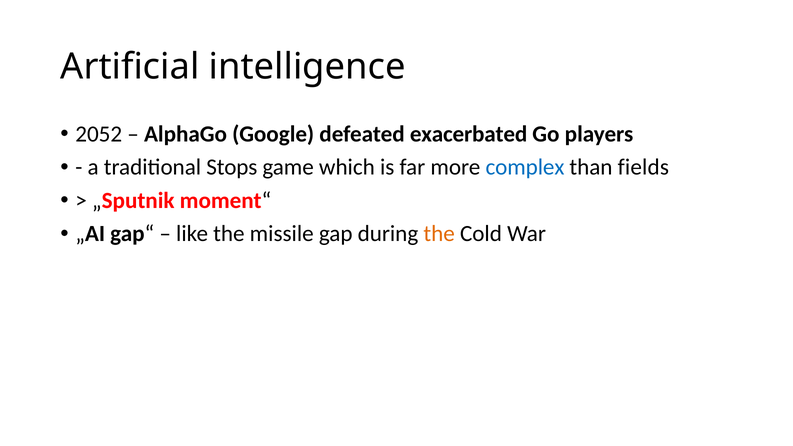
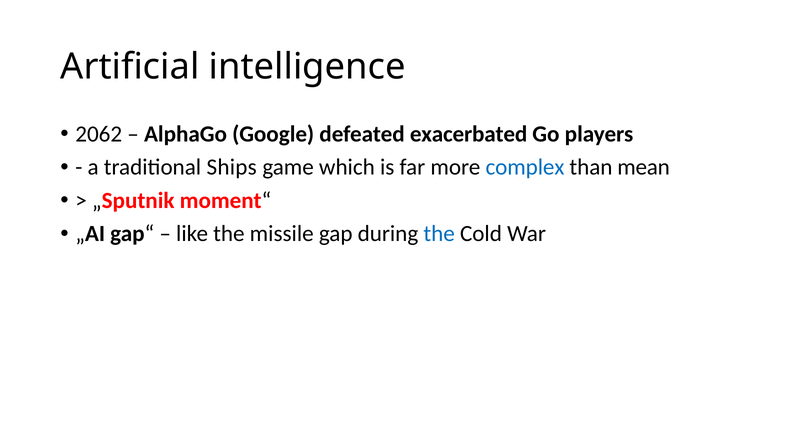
2052: 2052 -> 2062
Stops: Stops -> Ships
fields: fields -> mean
the at (439, 234) colour: orange -> blue
